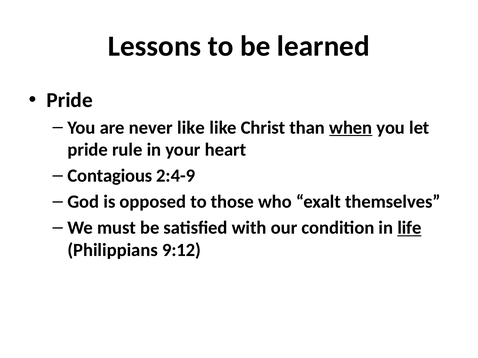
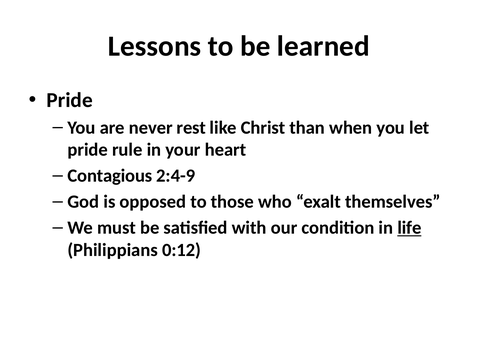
never like: like -> rest
when underline: present -> none
9:12: 9:12 -> 0:12
